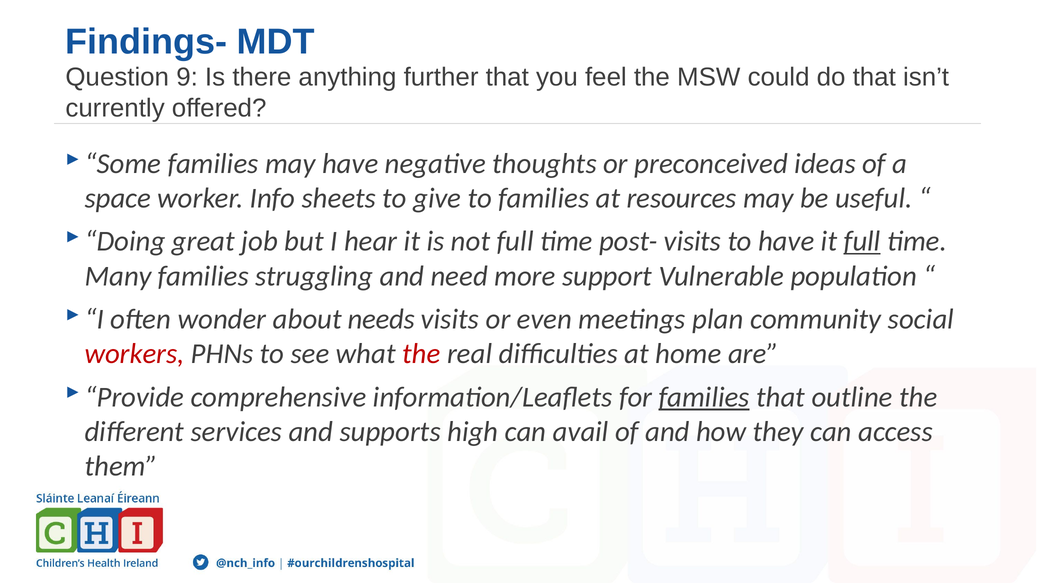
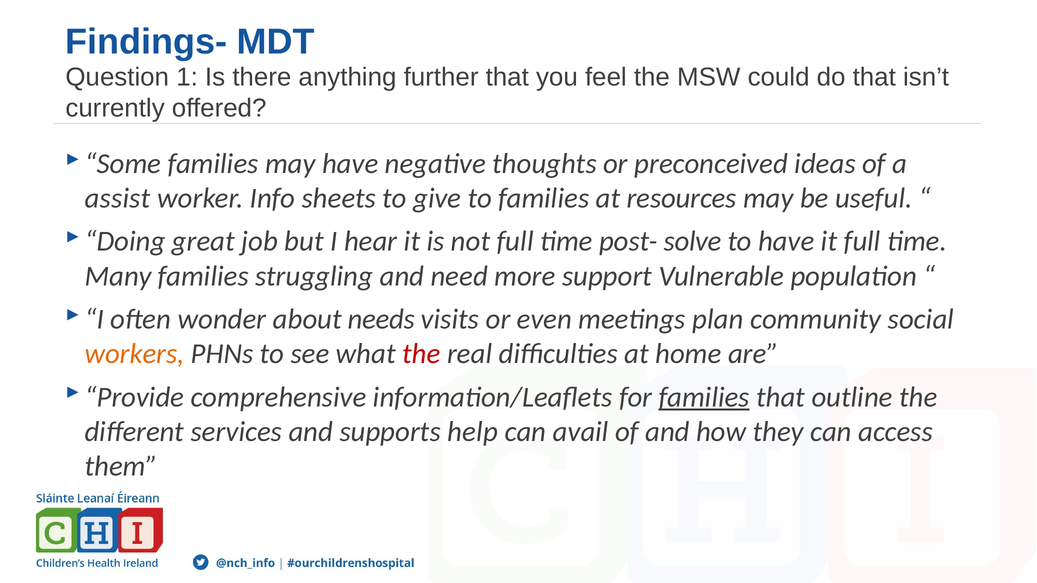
9: 9 -> 1
space: space -> assist
post- visits: visits -> solve
full at (862, 242) underline: present -> none
workers colour: red -> orange
high: high -> help
